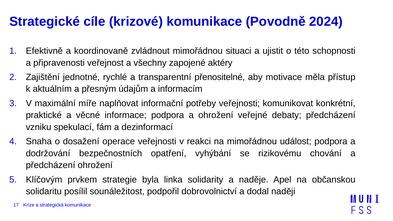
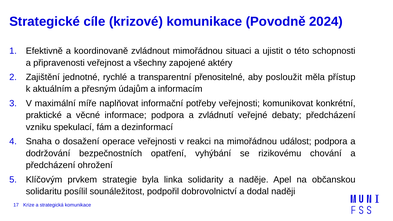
motivace: motivace -> posloužit
a ohrožení: ohrožení -> zvládnutí
